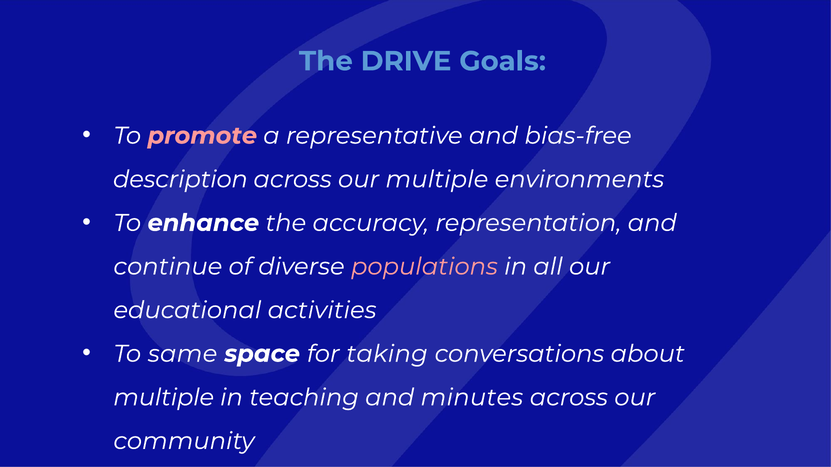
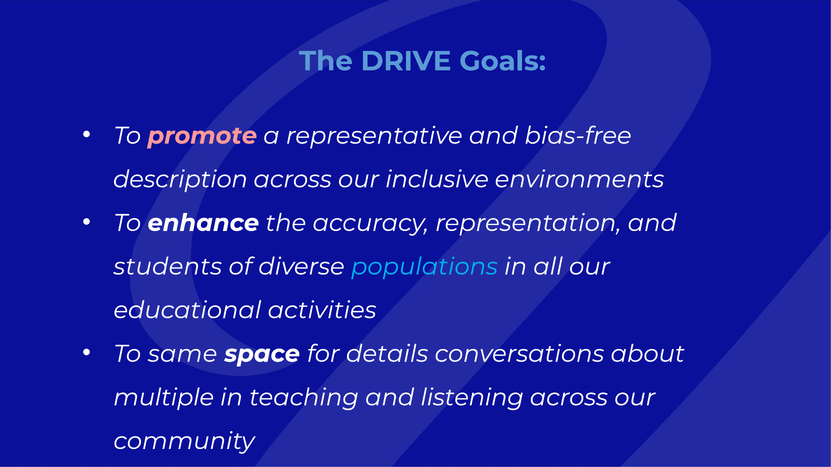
our multiple: multiple -> inclusive
continue: continue -> students
populations colour: pink -> light blue
taking: taking -> details
minutes: minutes -> listening
